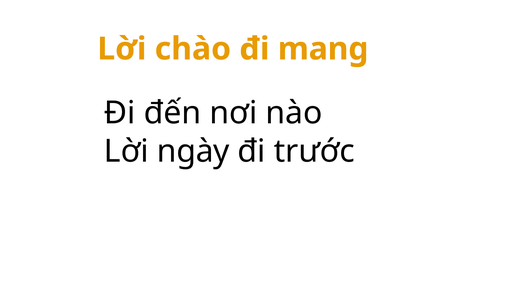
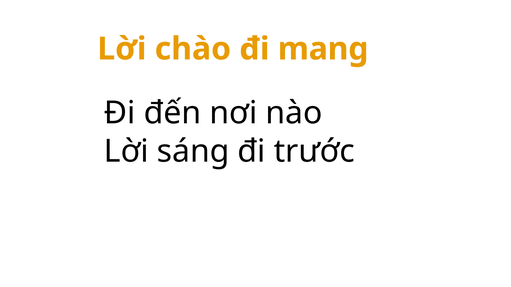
ngày: ngày -> sáng
